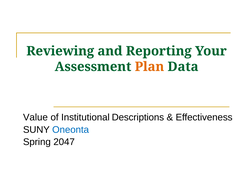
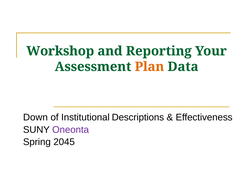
Reviewing: Reviewing -> Workshop
Value: Value -> Down
Oneonta colour: blue -> purple
2047: 2047 -> 2045
